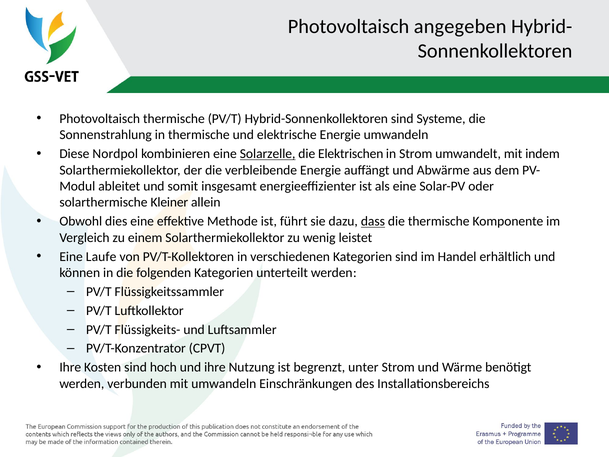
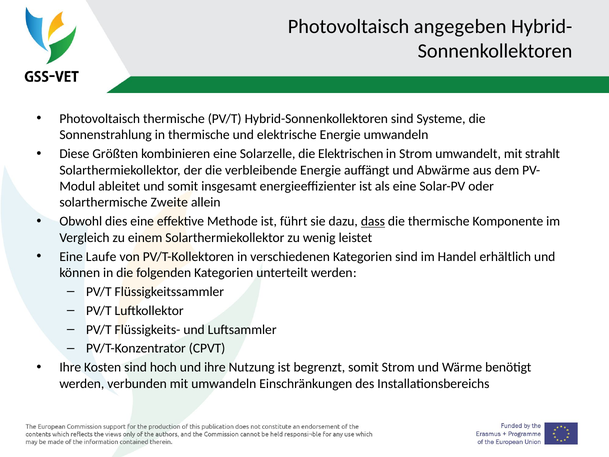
Nordpol: Nordpol -> Größten
Solarzelle underline: present -> none
indem: indem -> strahlt
Kleiner: Kleiner -> Zweite
begrenzt unter: unter -> somit
